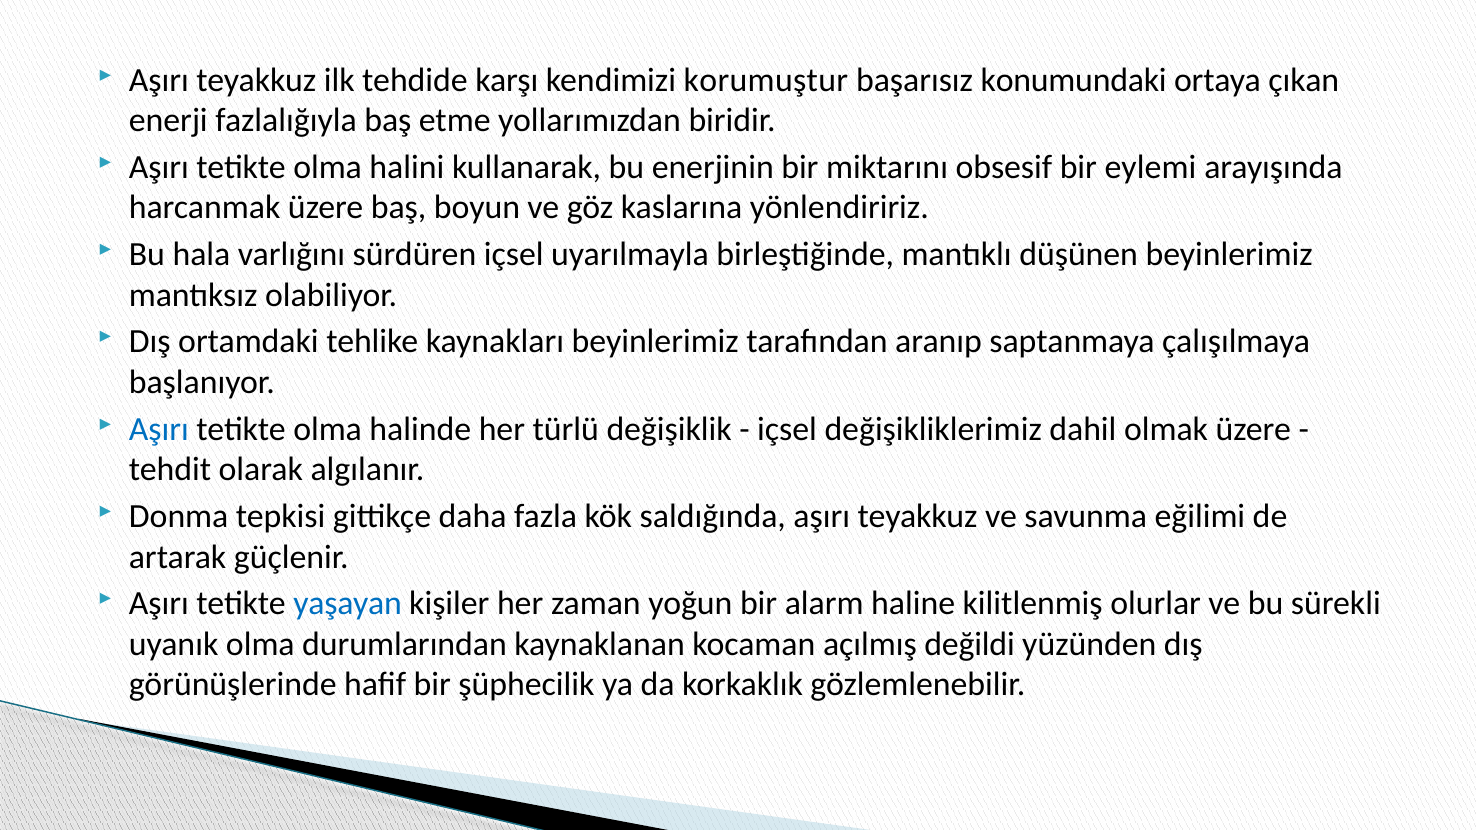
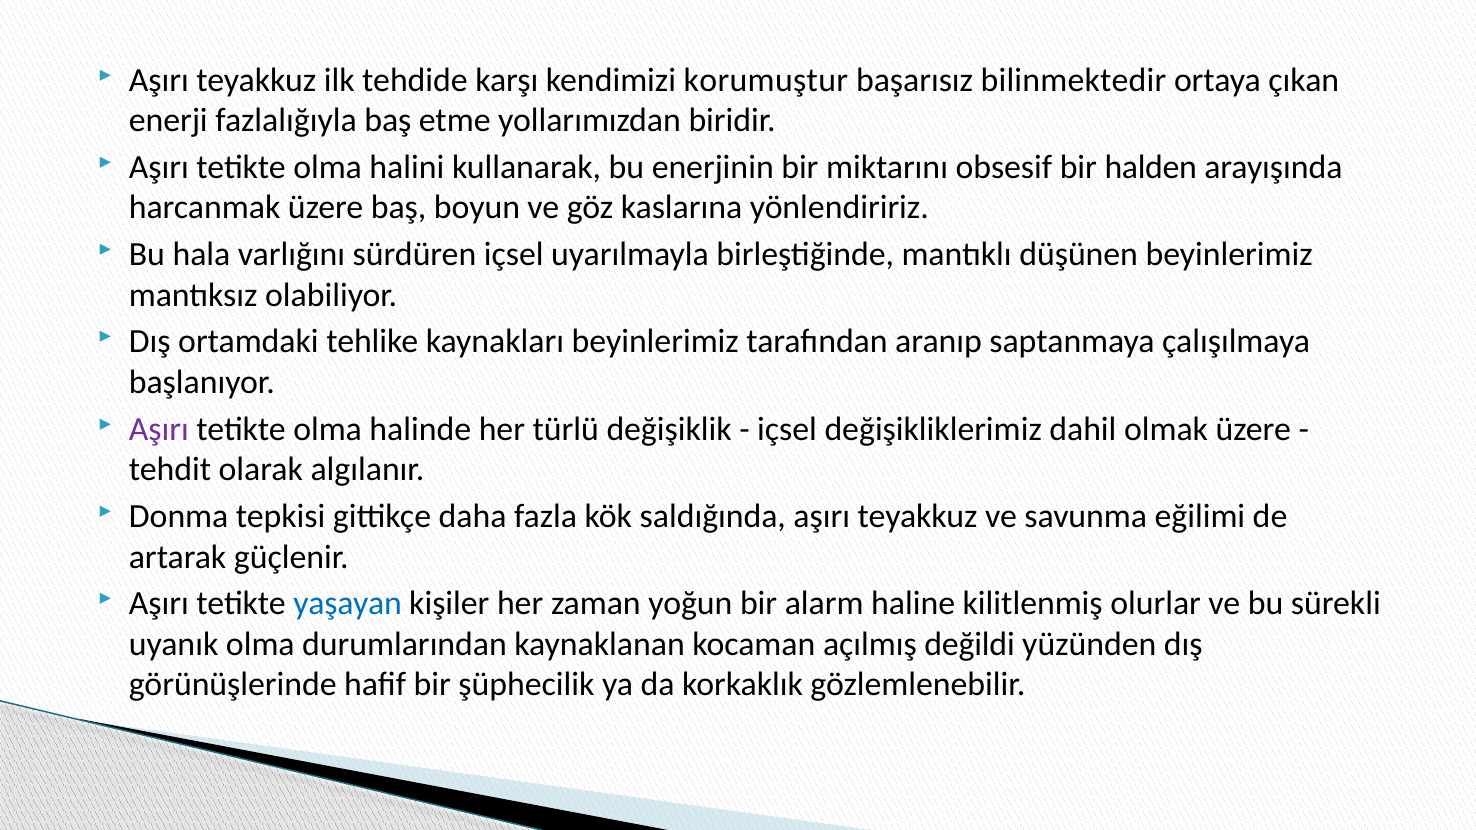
konumundaki: konumundaki -> bilinmektedir
eylemi: eylemi -> halden
Aşırı at (159, 429) colour: blue -> purple
